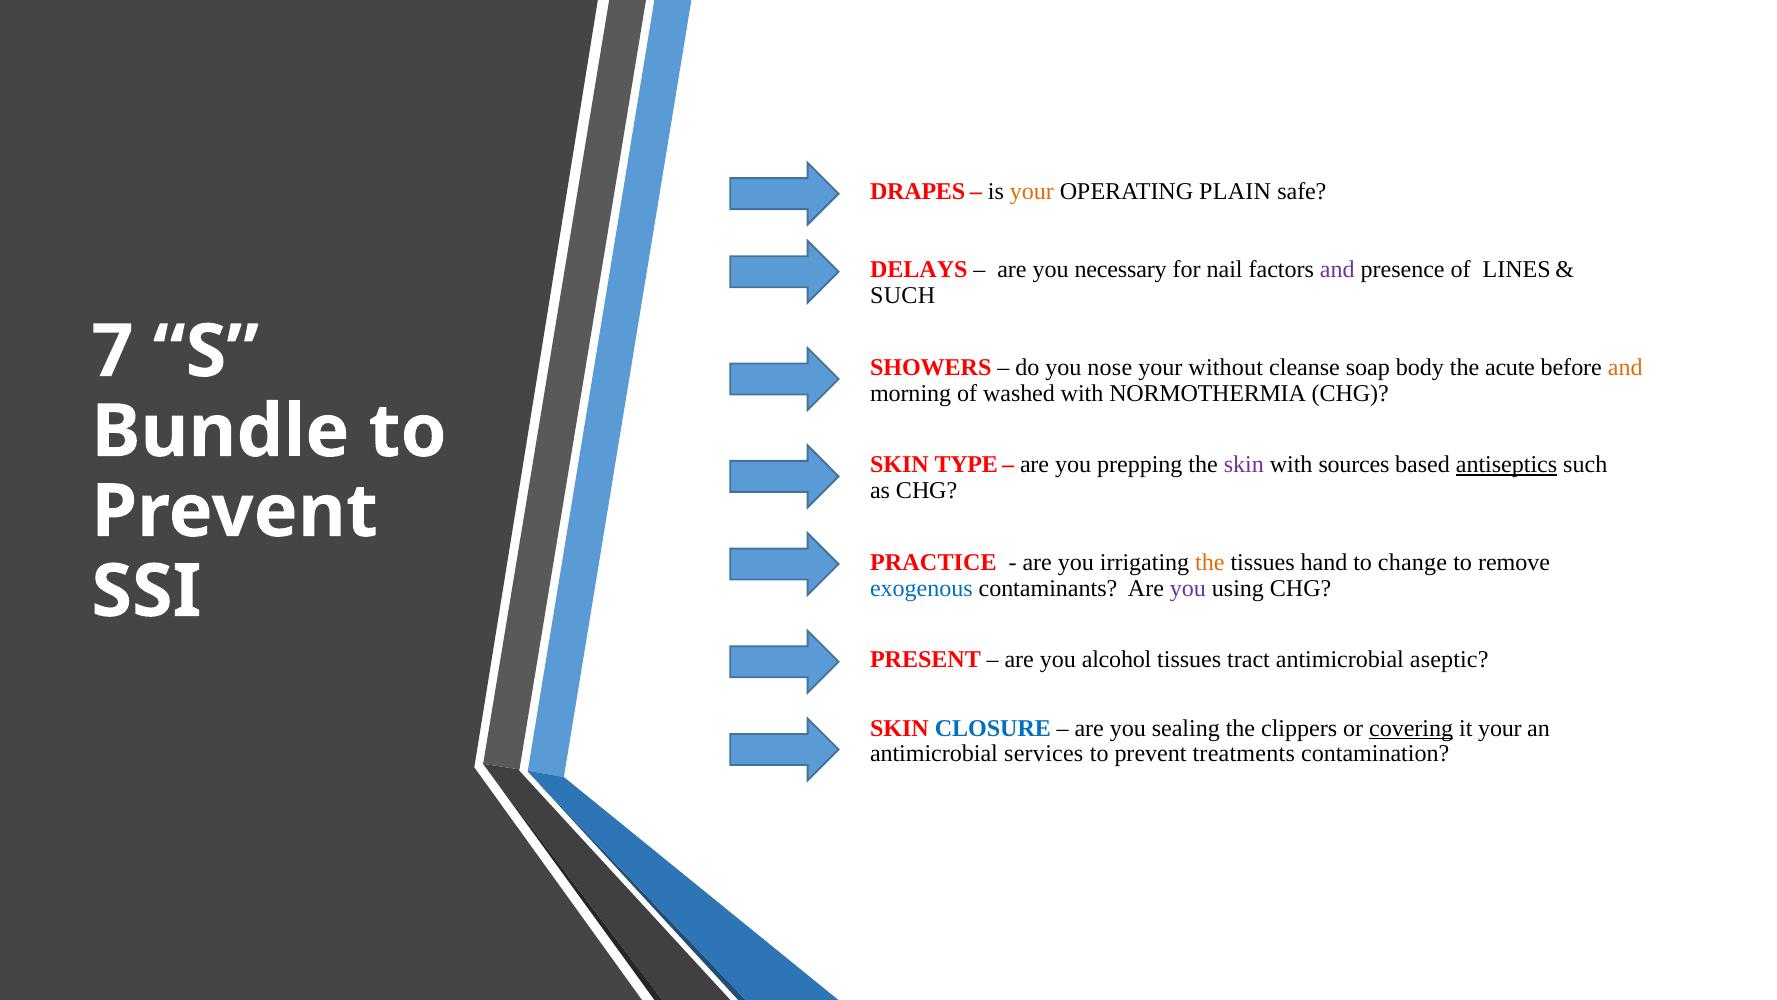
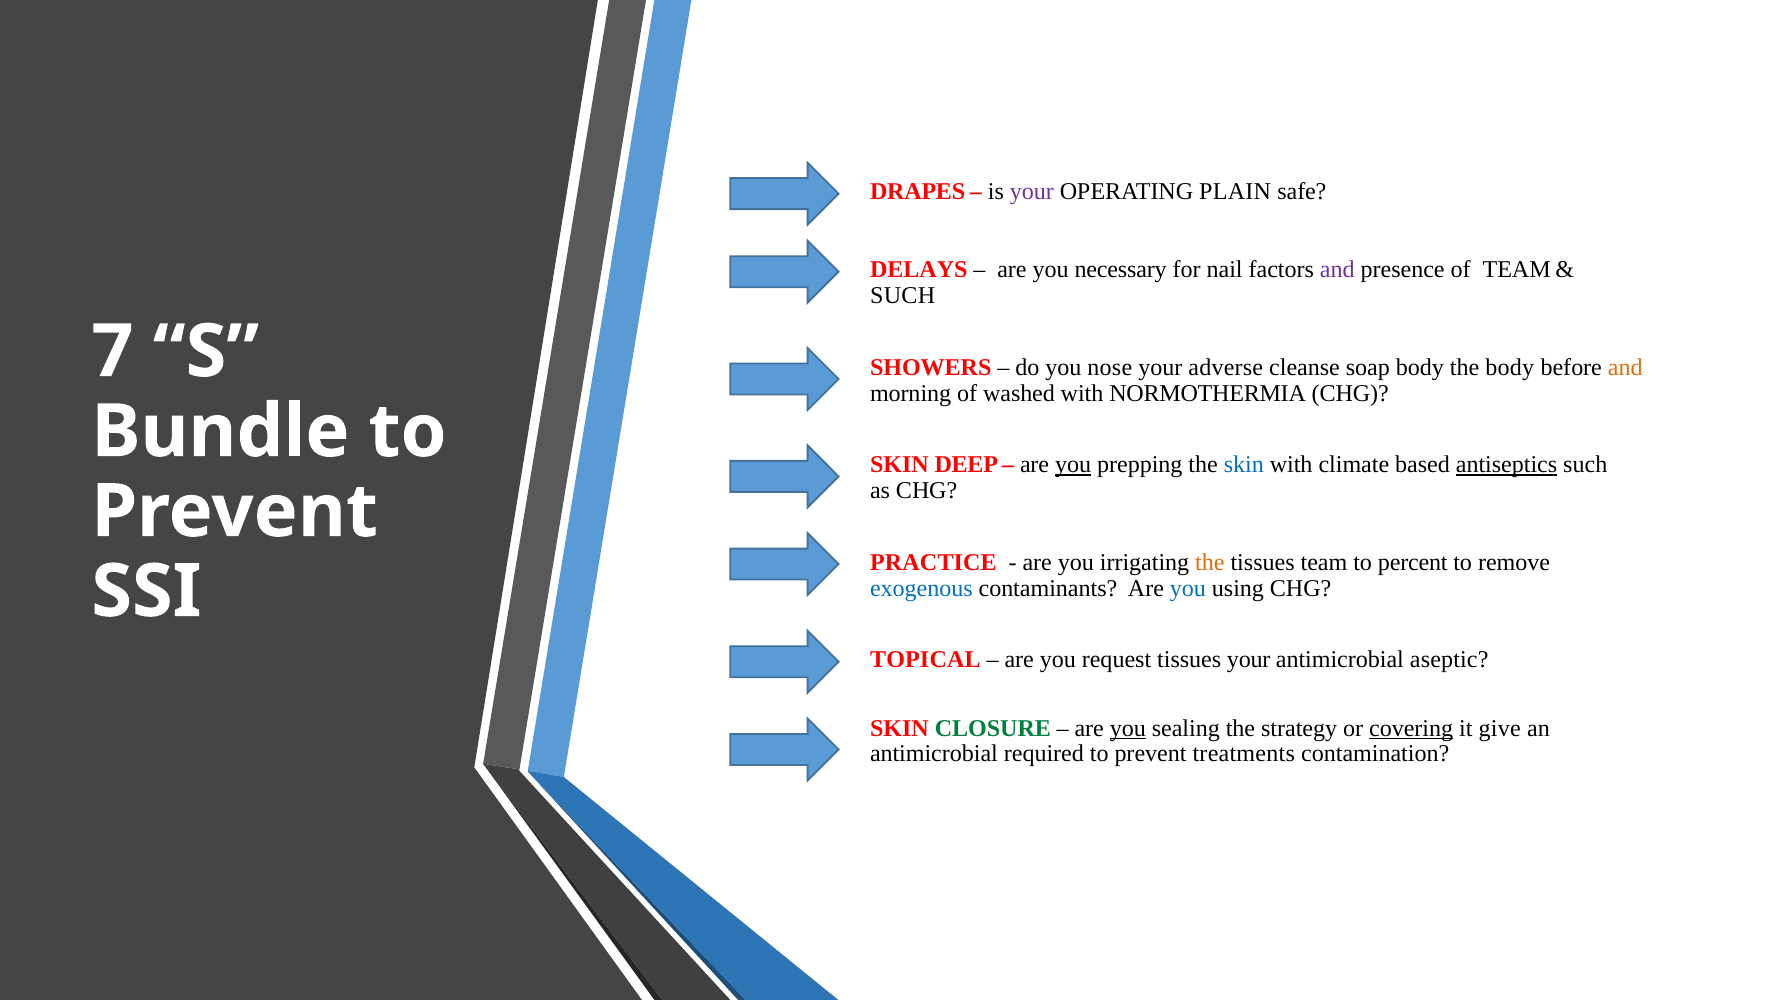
your at (1032, 192) colour: orange -> purple
of LINES: LINES -> TEAM
without: without -> adverse
the acute: acute -> body
TYPE: TYPE -> DEEP
you at (1073, 465) underline: none -> present
skin at (1244, 465) colour: purple -> blue
sources: sources -> climate
tissues hand: hand -> team
change: change -> percent
you at (1188, 588) colour: purple -> blue
PRESENT: PRESENT -> TOPICAL
alcohol: alcohol -> request
tissues tract: tract -> your
CLOSURE colour: blue -> green
you at (1128, 728) underline: none -> present
clippers: clippers -> strategy
it your: your -> give
services: services -> required
